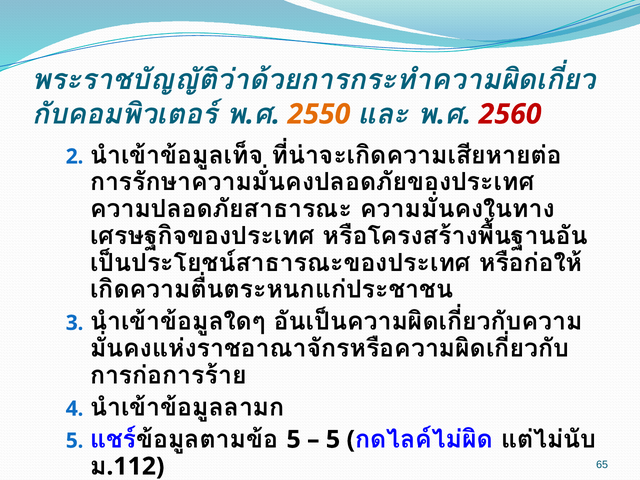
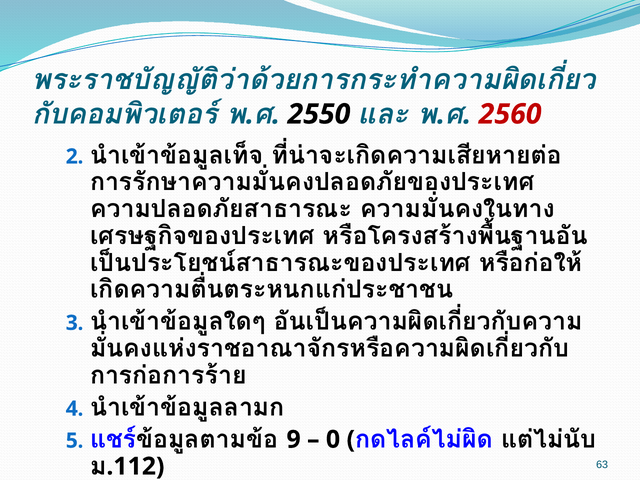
2550 colour: orange -> black
5 at (294, 439): 5 -> 9
5 at (333, 439): 5 -> 0
65: 65 -> 63
